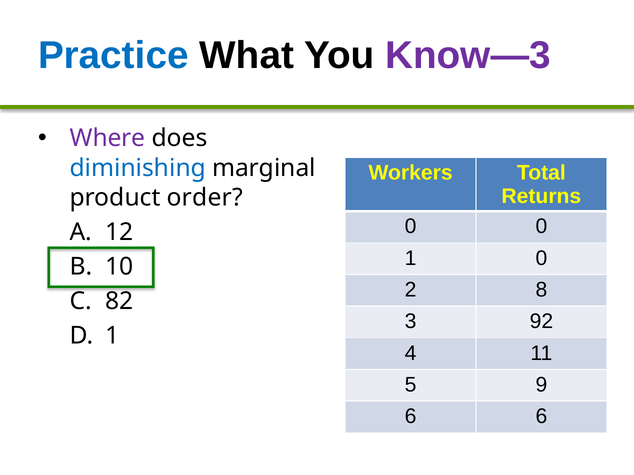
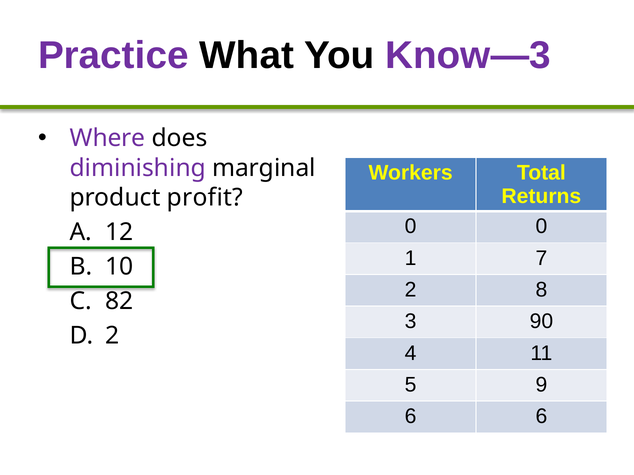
Practice colour: blue -> purple
diminishing colour: blue -> purple
order: order -> profit
1 0: 0 -> 7
92: 92 -> 90
1 at (112, 336): 1 -> 2
